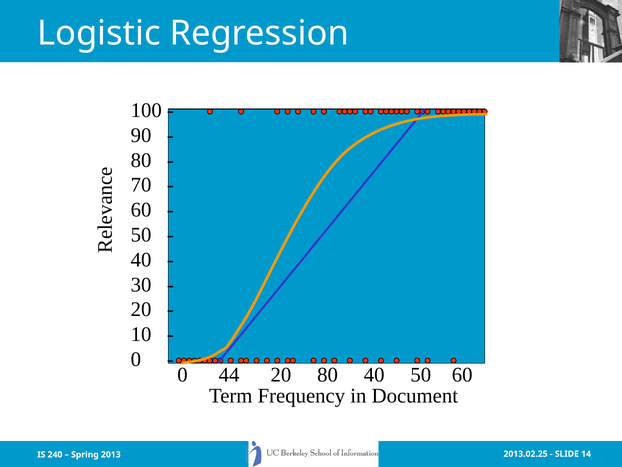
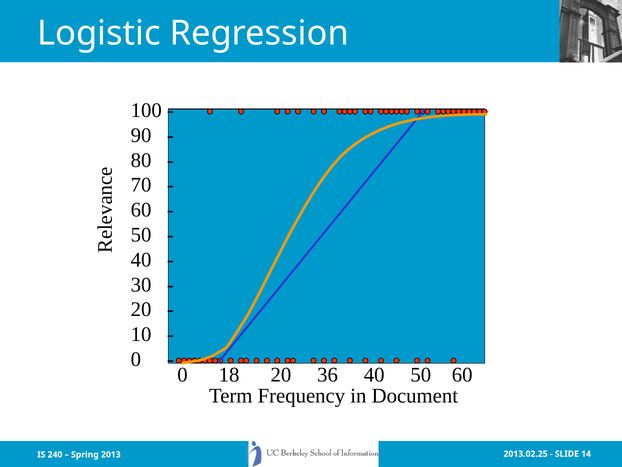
44: 44 -> 18
20 80: 80 -> 36
